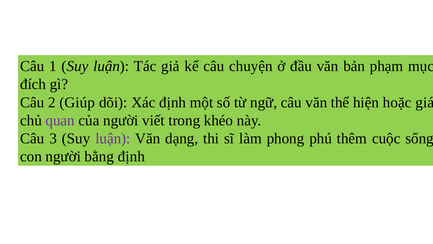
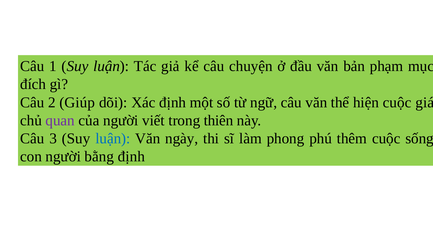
hiện hoặc: hoặc -> cuộc
khéo: khéo -> thiên
luận at (113, 138) colour: purple -> blue
dạng: dạng -> ngày
